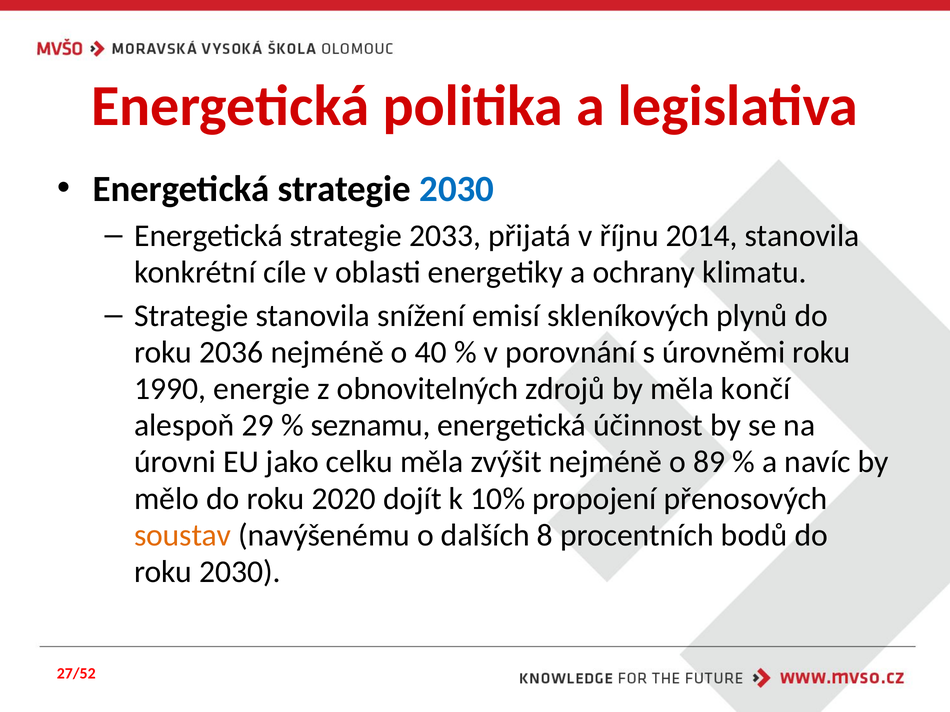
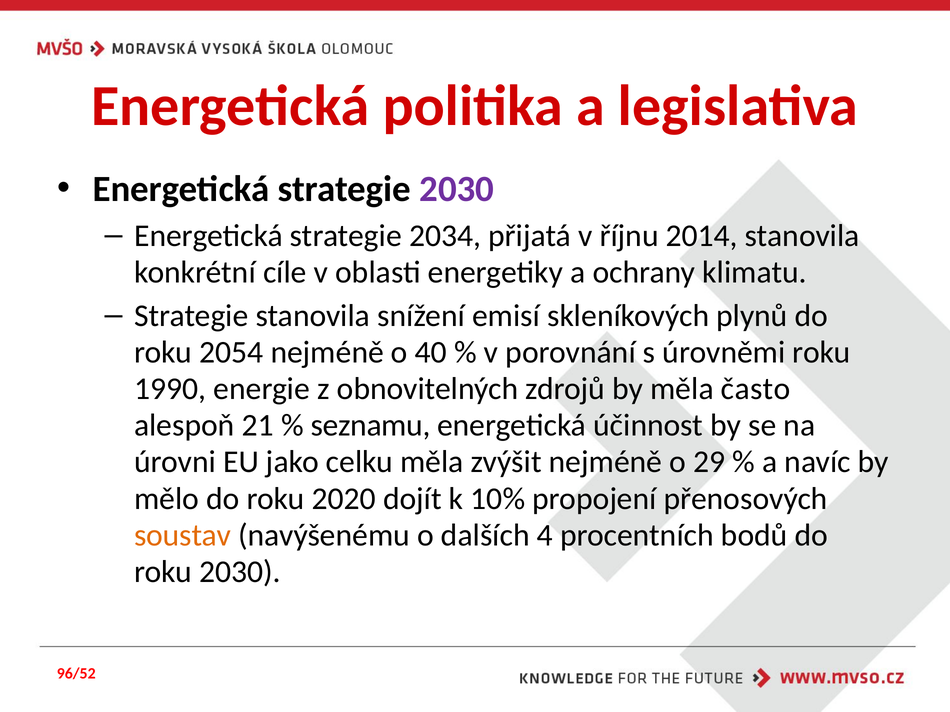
2030 at (457, 189) colour: blue -> purple
2033: 2033 -> 2034
2036: 2036 -> 2054
končí: končí -> často
29: 29 -> 21
89: 89 -> 29
8: 8 -> 4
27/52: 27/52 -> 96/52
